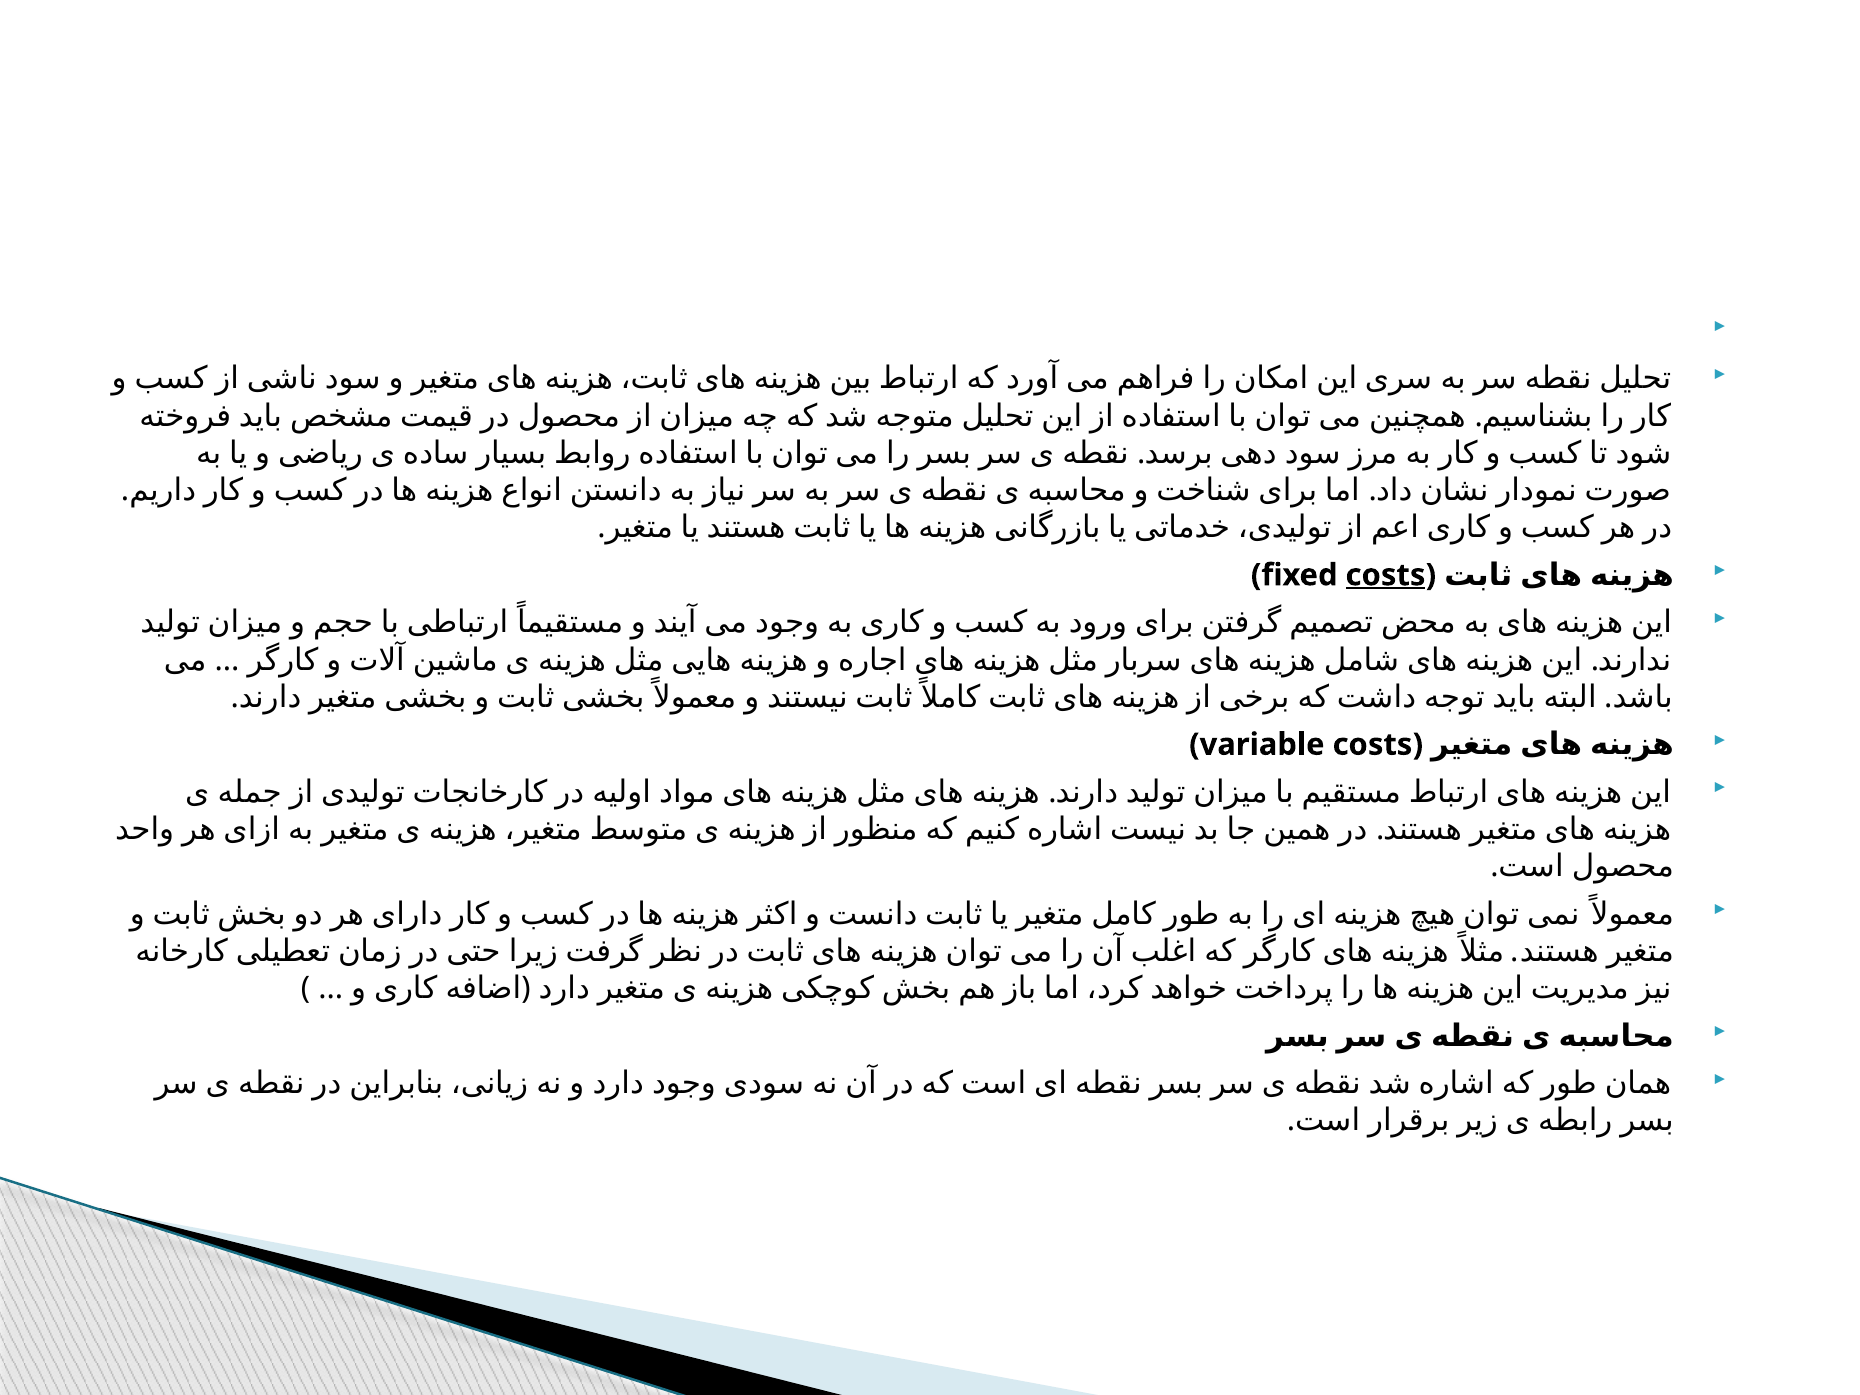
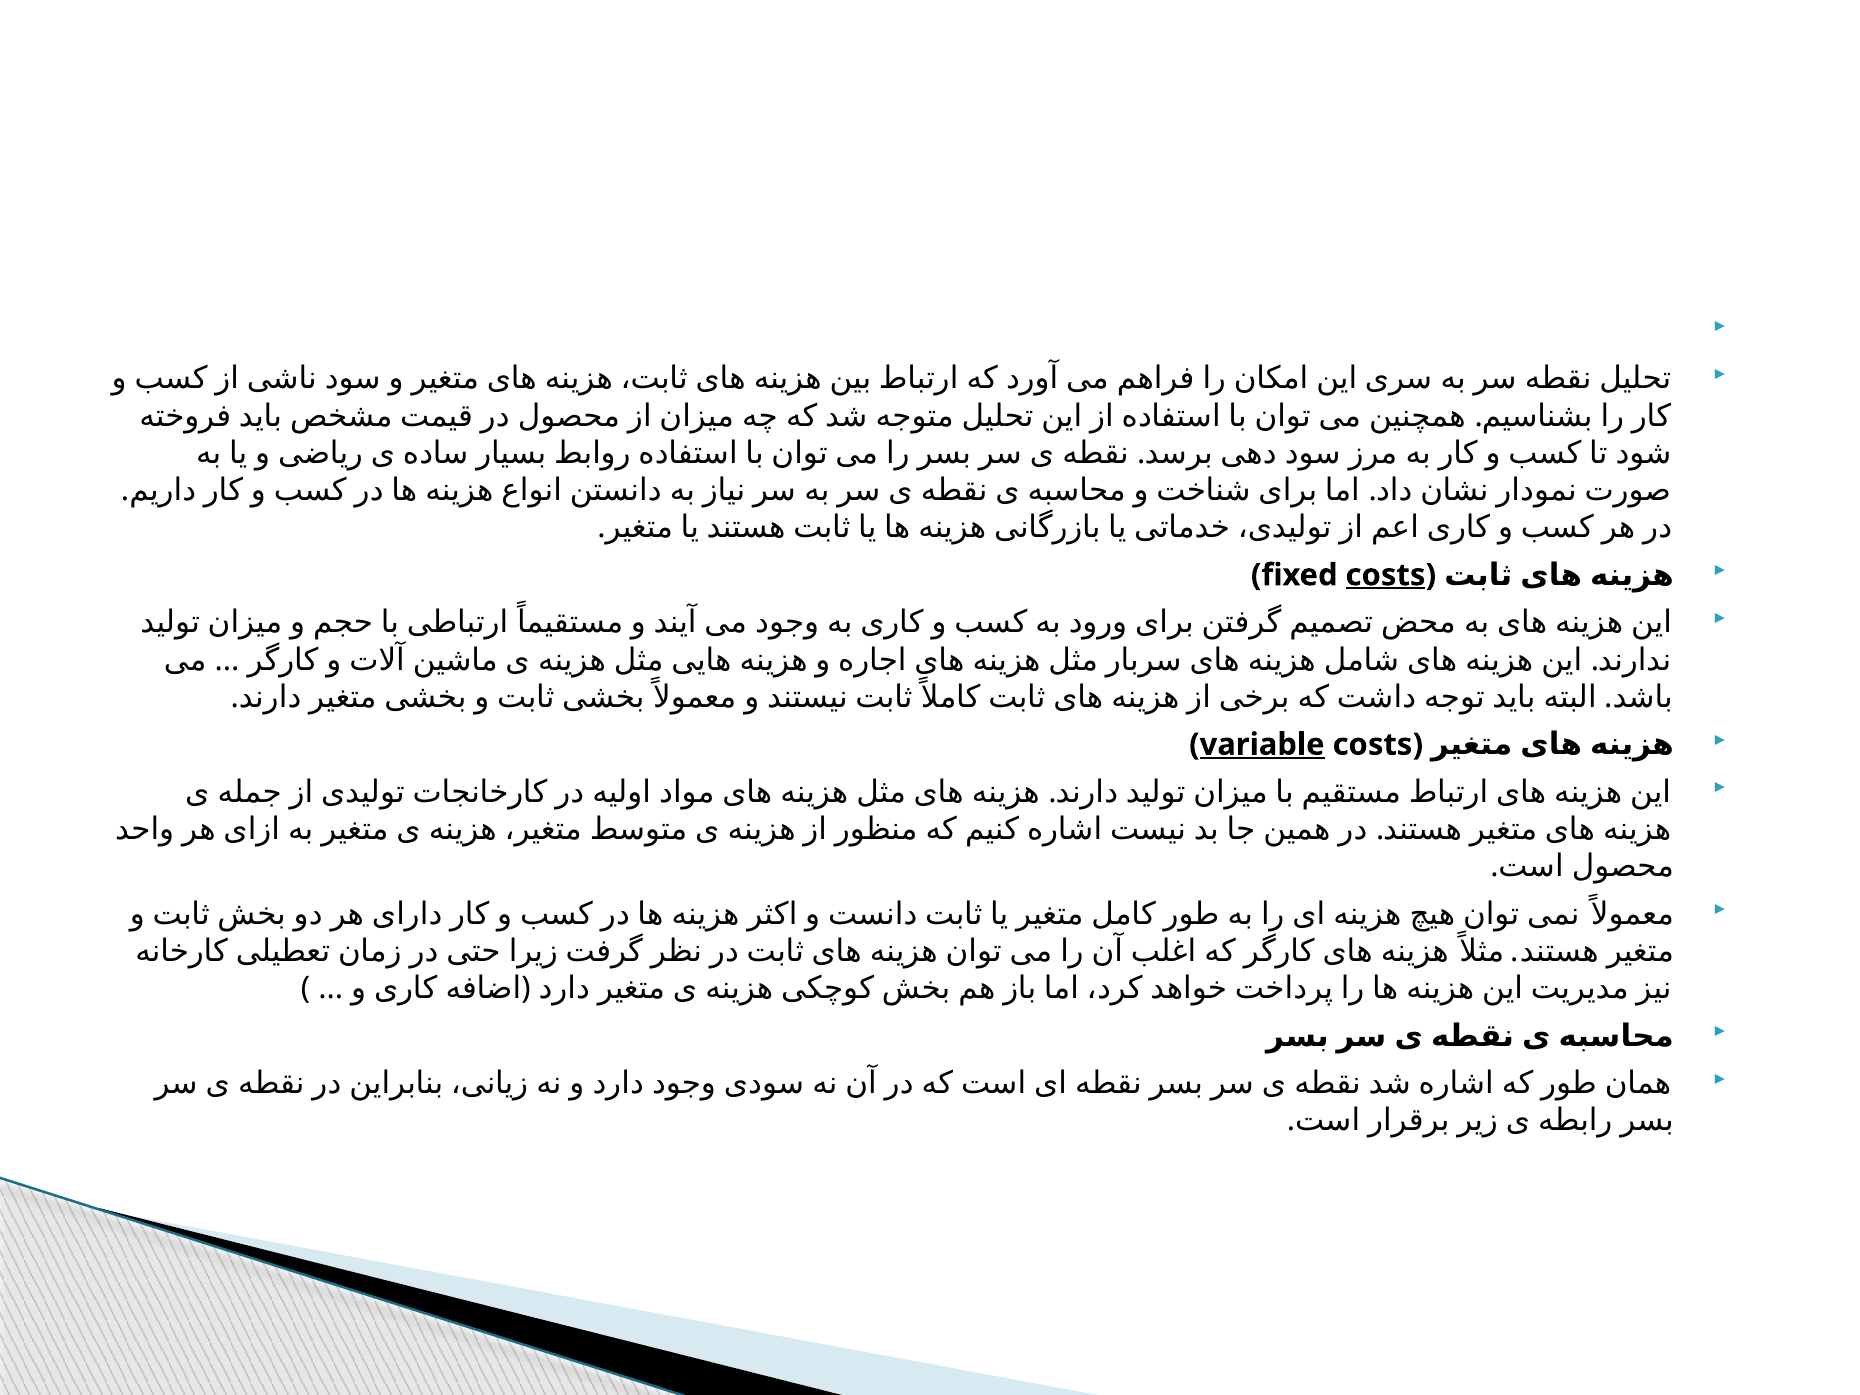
variable underline: none -> present
